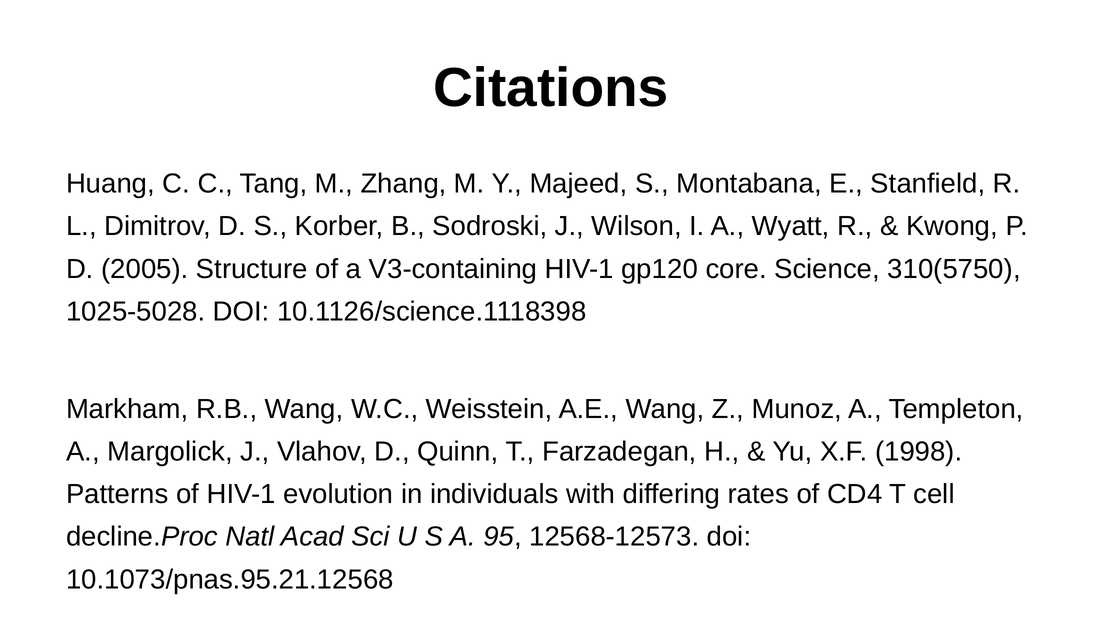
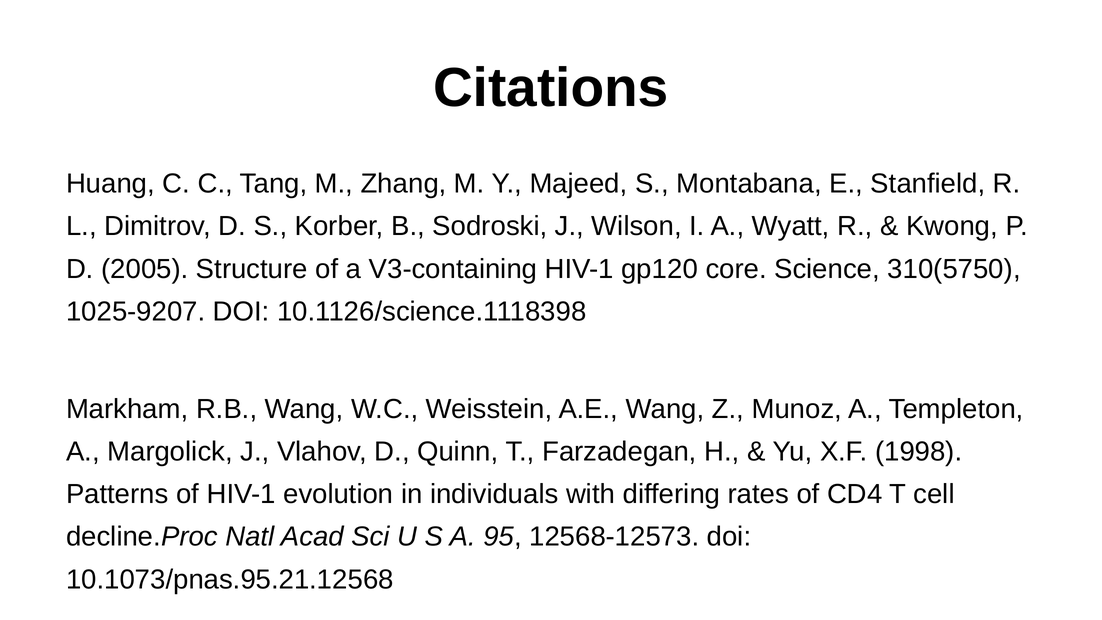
1025-5028: 1025-5028 -> 1025-9207
